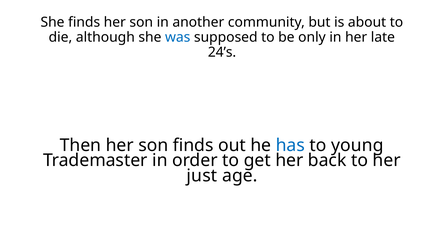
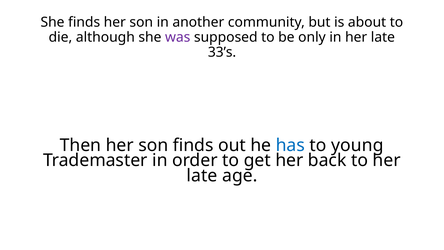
was colour: blue -> purple
24’s: 24’s -> 33’s
just at (202, 175): just -> late
